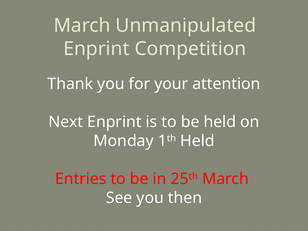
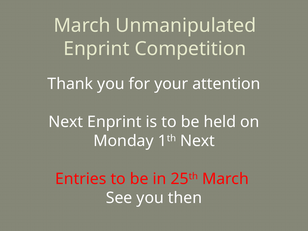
Held at (197, 141): Held -> Next
